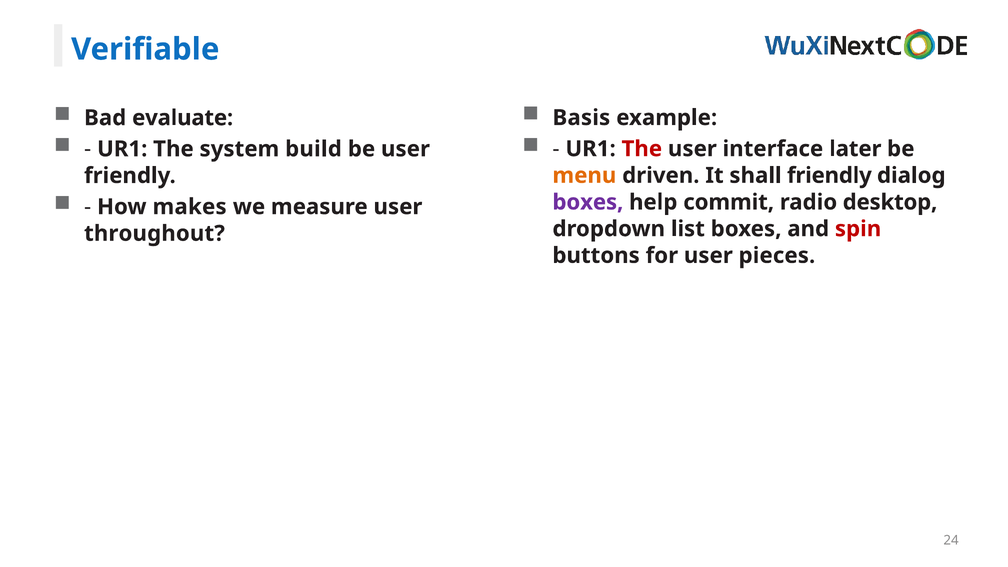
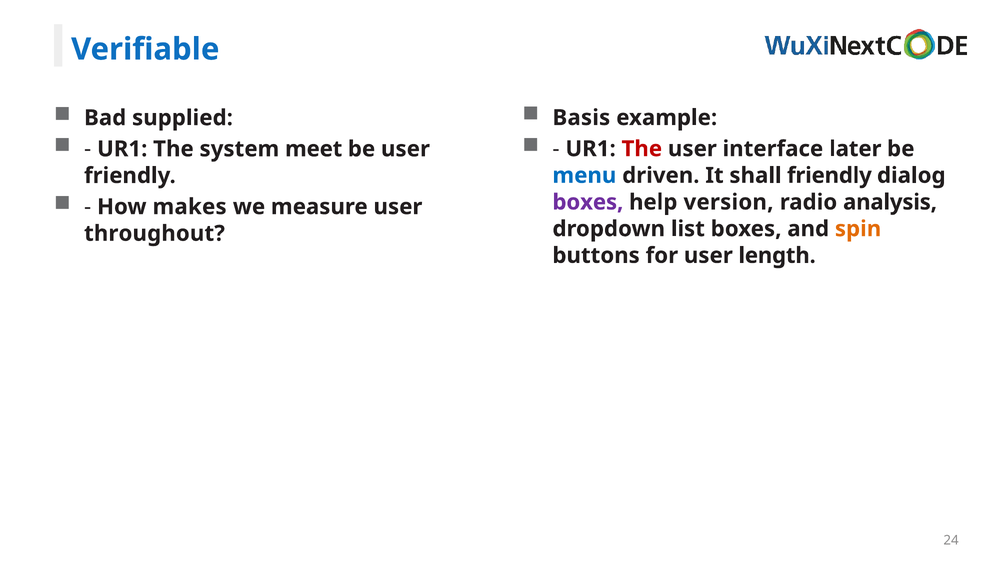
evaluate: evaluate -> supplied
build: build -> meet
menu colour: orange -> blue
commit: commit -> version
desktop: desktop -> analysis
spin colour: red -> orange
pieces: pieces -> length
